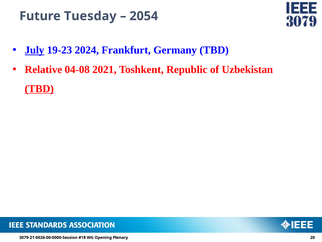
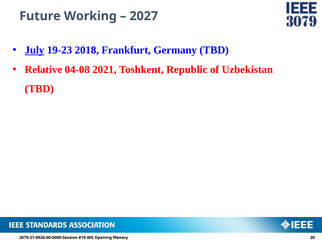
Tuesday: Tuesday -> Working
2054: 2054 -> 2027
2024: 2024 -> 2018
TBD at (39, 89) underline: present -> none
